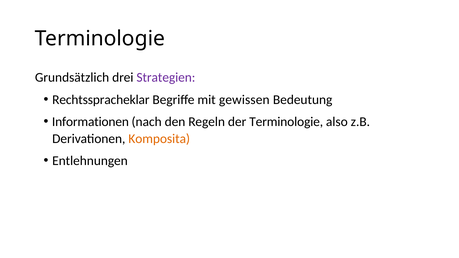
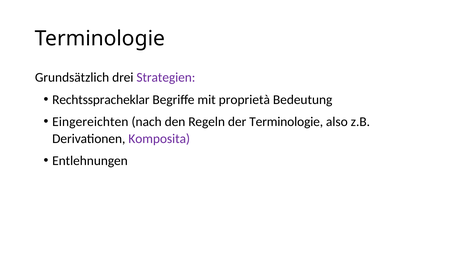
gewissen: gewissen -> proprietà
Informationen: Informationen -> Eingereichten
Komposita colour: orange -> purple
